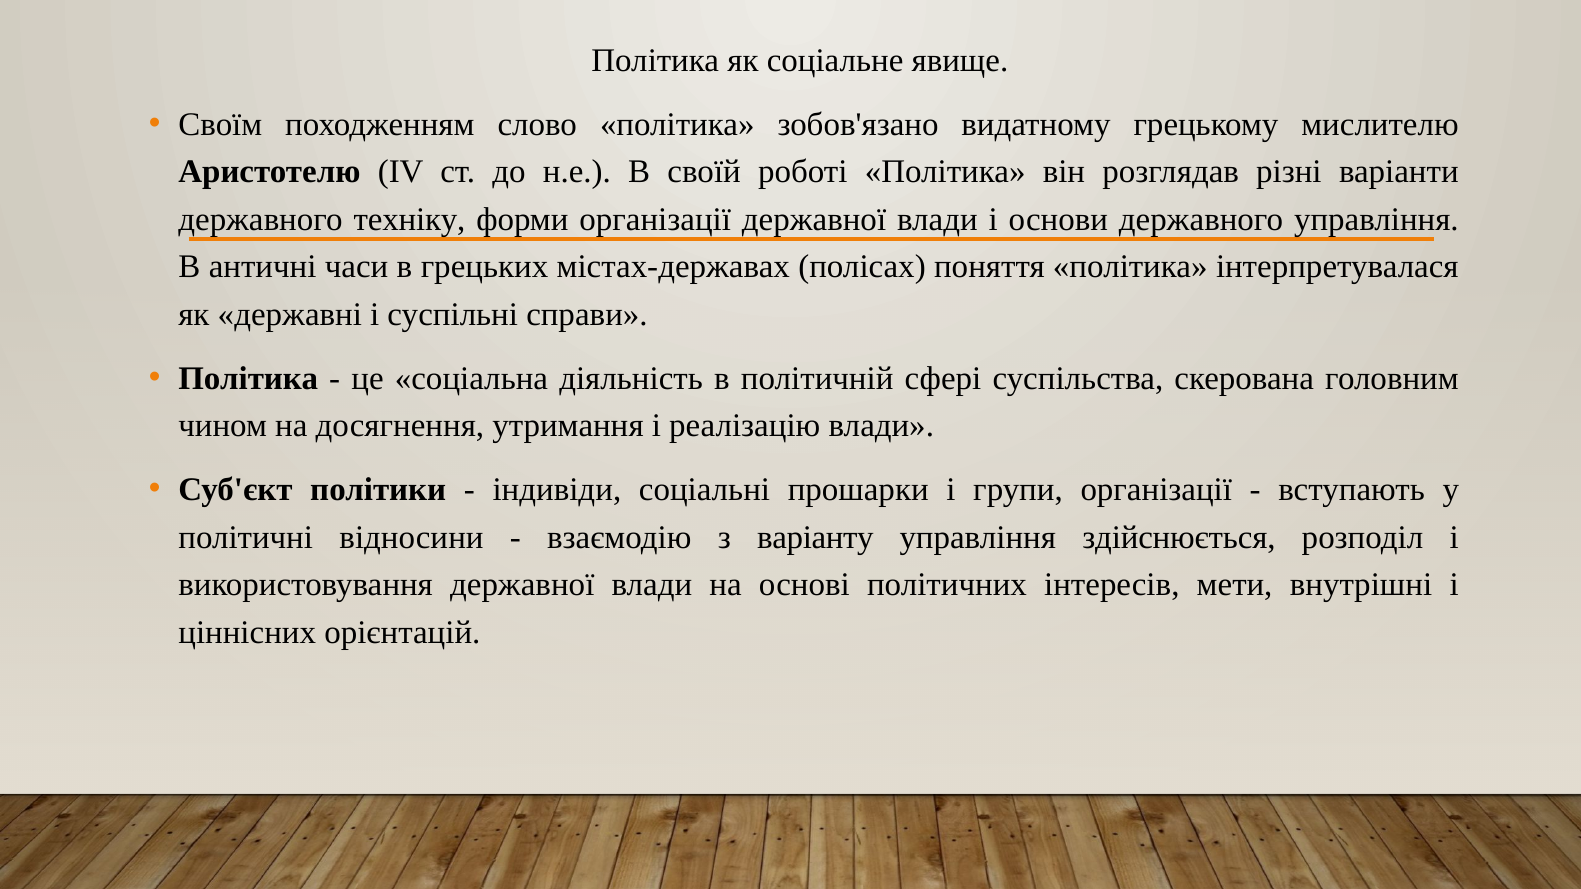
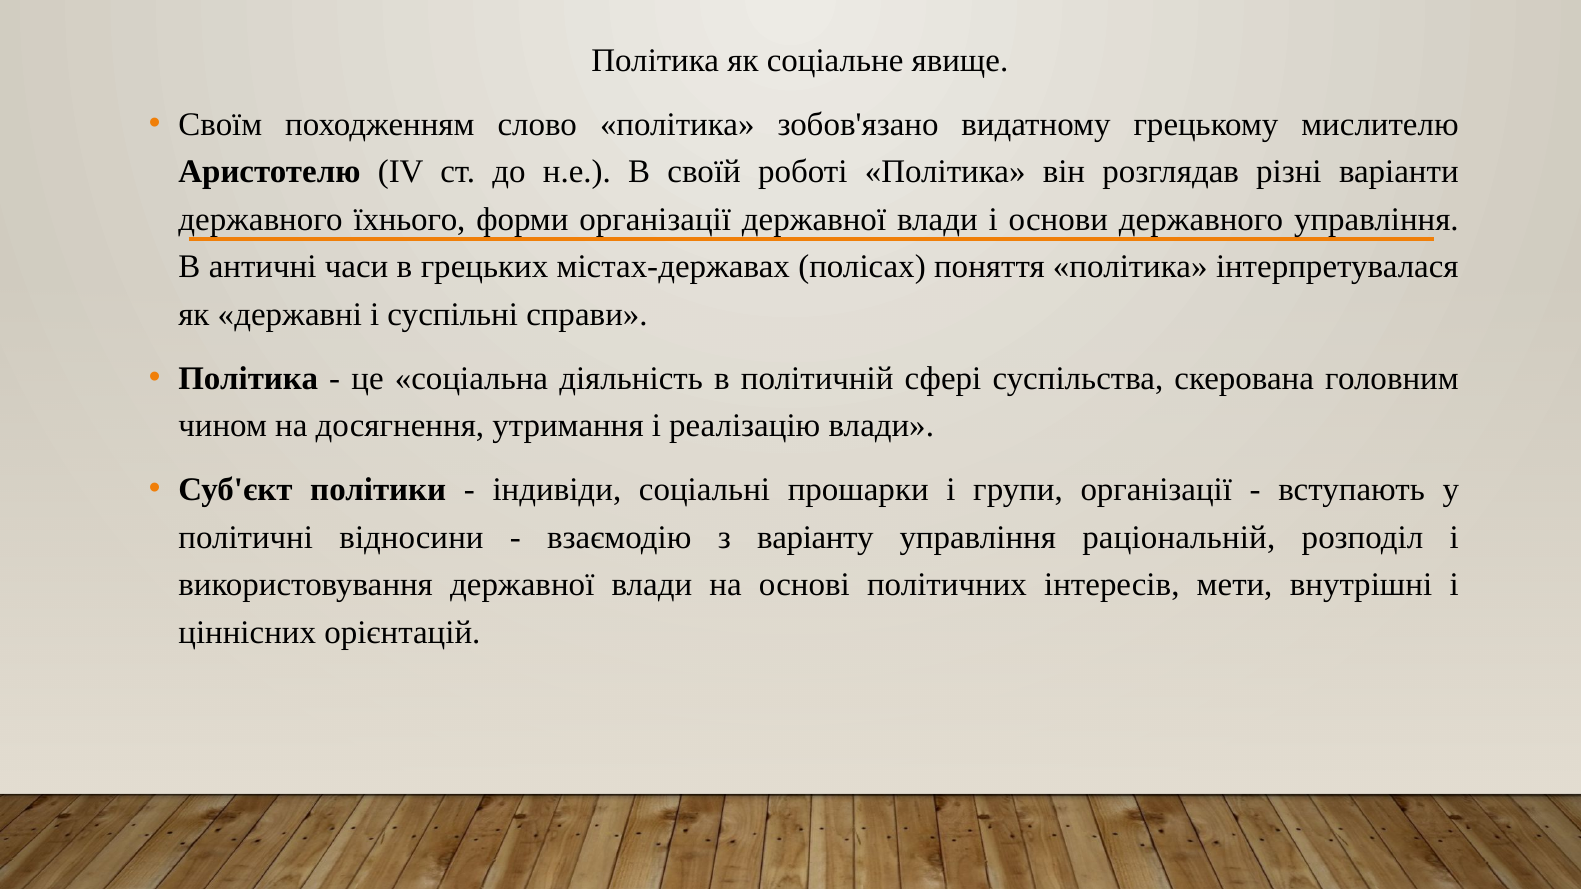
техніку: техніку -> їхнього
здійснюється: здійснюється -> раціональній
